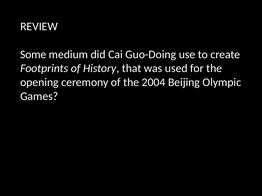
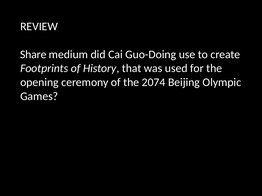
Some: Some -> Share
2004: 2004 -> 2074
